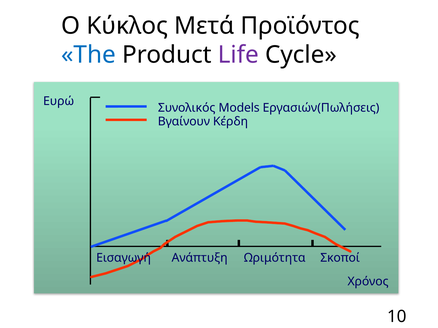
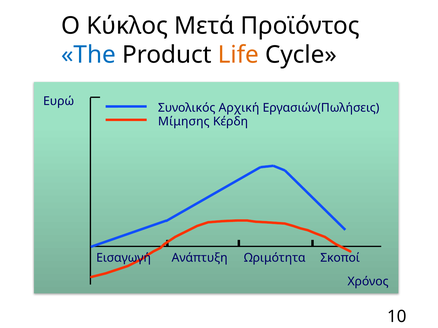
Life colour: purple -> orange
Models: Models -> Αρχική
Βγαίνουν: Βγαίνουν -> Μίμησης
